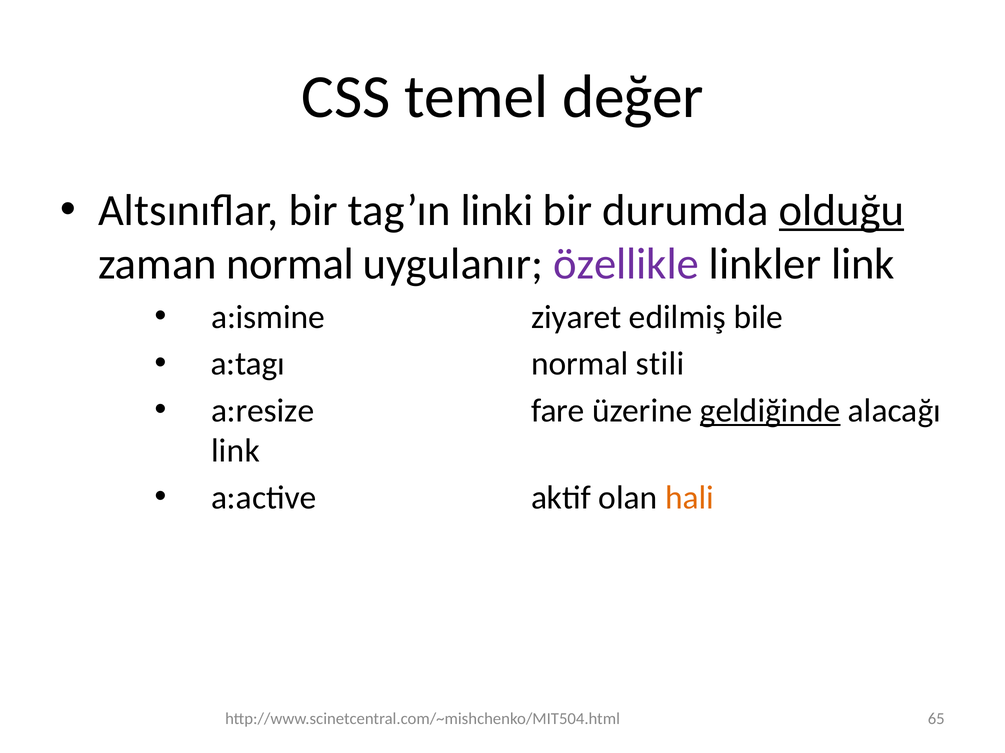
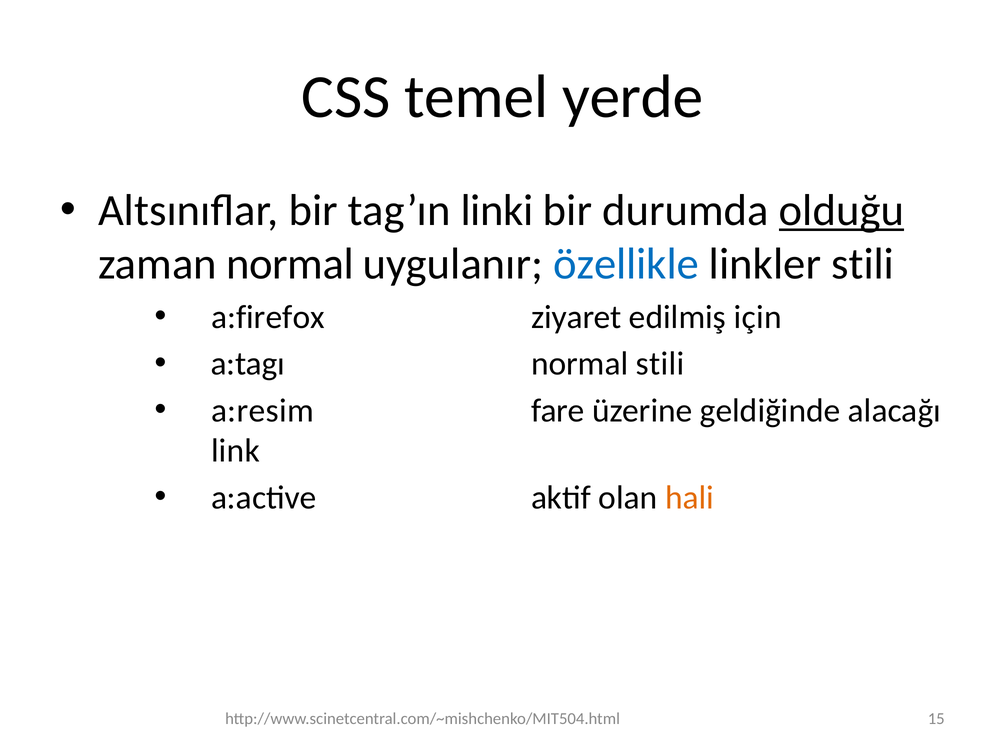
değer: değer -> yerde
özellikle colour: purple -> blue
linkler link: link -> stili
a:ismine: a:ismine -> a:firefox
bile: bile -> için
a:resize: a:resize -> a:resim
geldiğinde underline: present -> none
65: 65 -> 15
